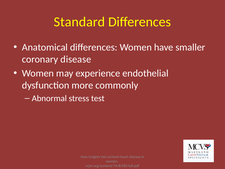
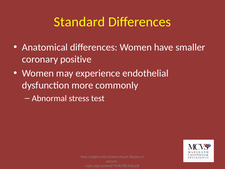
coronary disease: disease -> positive
